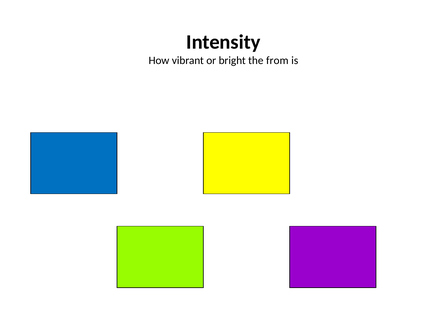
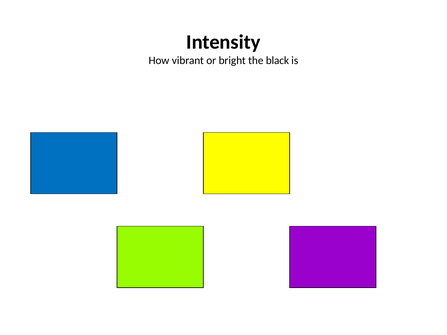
from: from -> black
